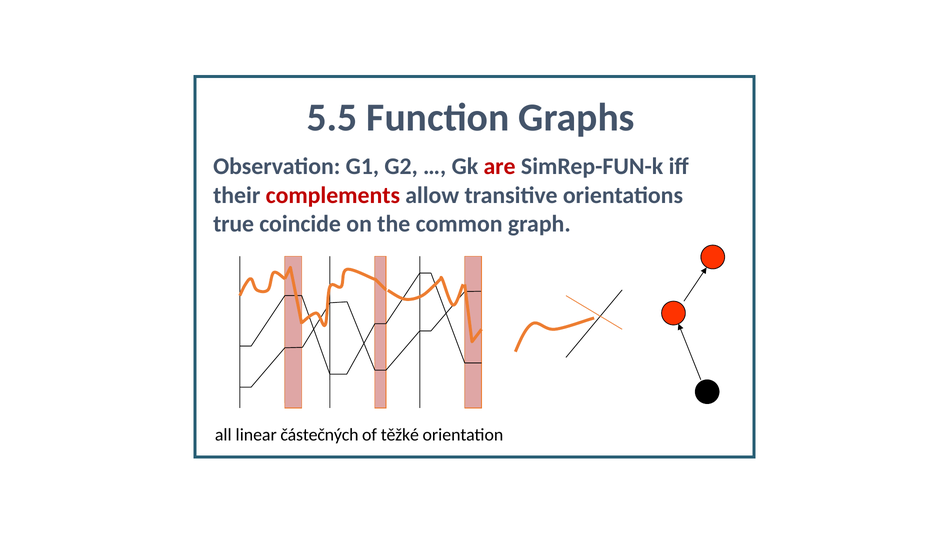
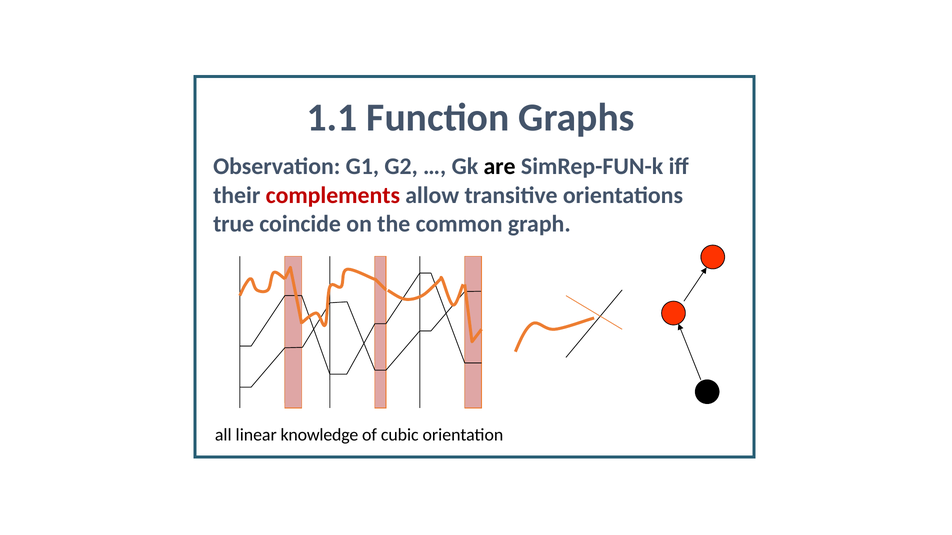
5.5: 5.5 -> 1.1
are colour: red -> black
částečných: částečných -> knowledge
těžké: těžké -> cubic
